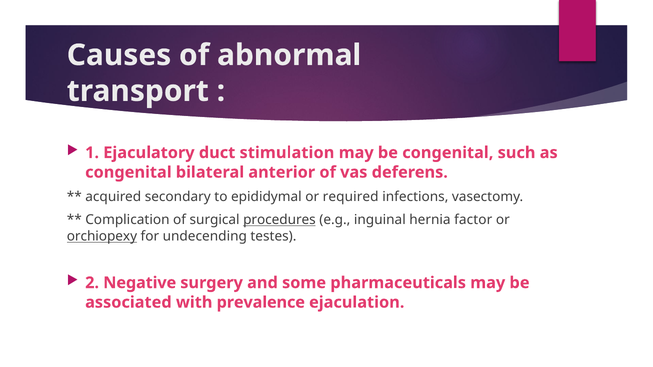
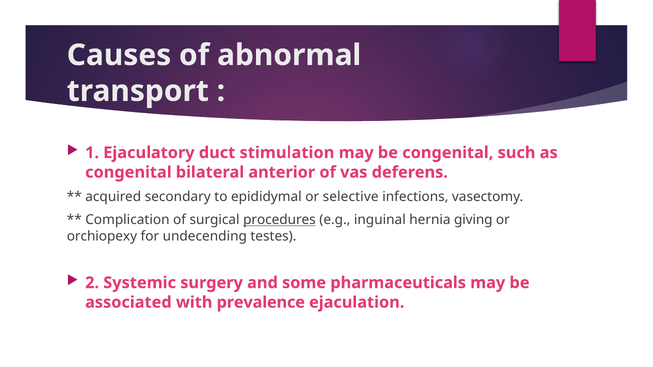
required: required -> selective
factor: factor -> giving
orchiopexy underline: present -> none
Negative: Negative -> Systemic
